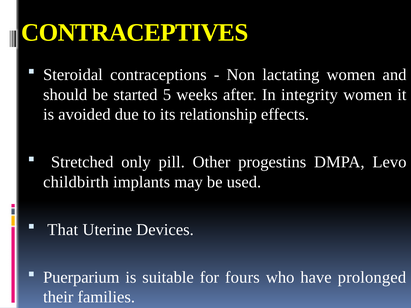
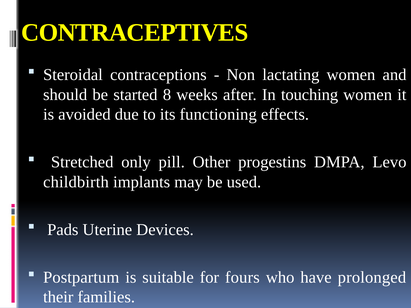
5: 5 -> 8
integrity: integrity -> touching
relationship: relationship -> functioning
That: That -> Pads
Puerparium: Puerparium -> Postpartum
